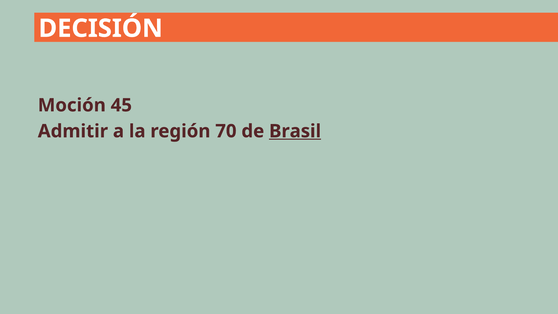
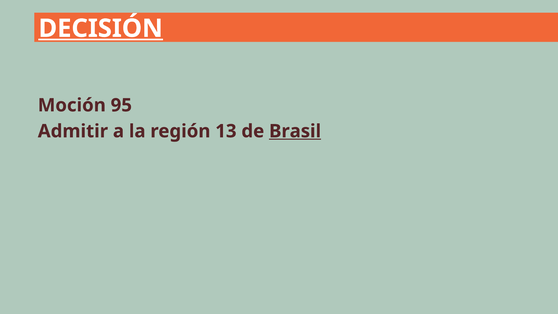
DECISIÓN underline: none -> present
45: 45 -> 95
70: 70 -> 13
